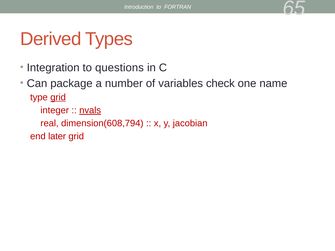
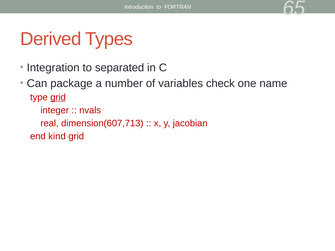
questions: questions -> separated
nvals underline: present -> none
dimension(608,794: dimension(608,794 -> dimension(607,713
later: later -> kind
